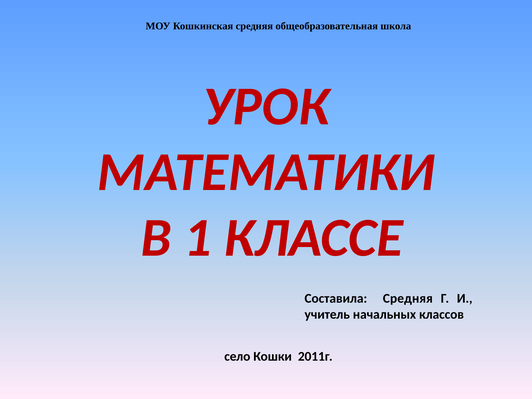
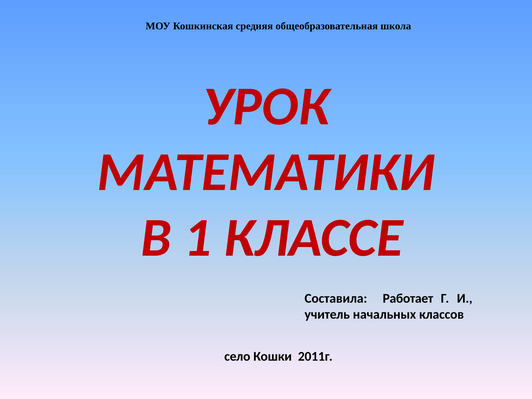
Составила Средняя: Средняя -> Работает
